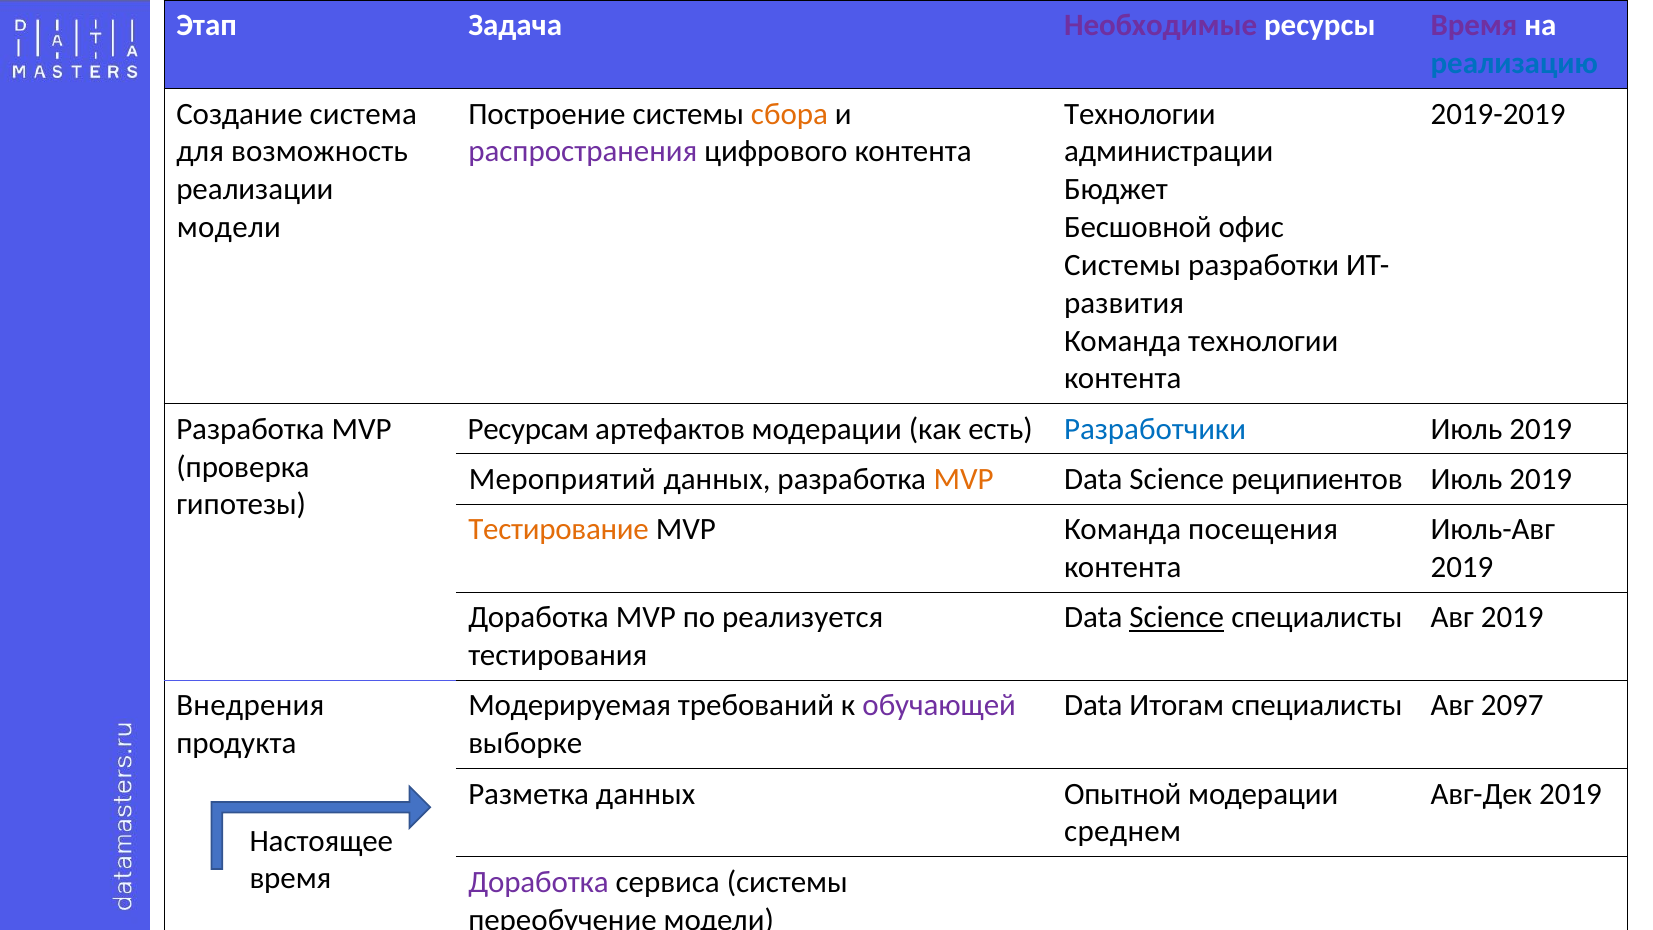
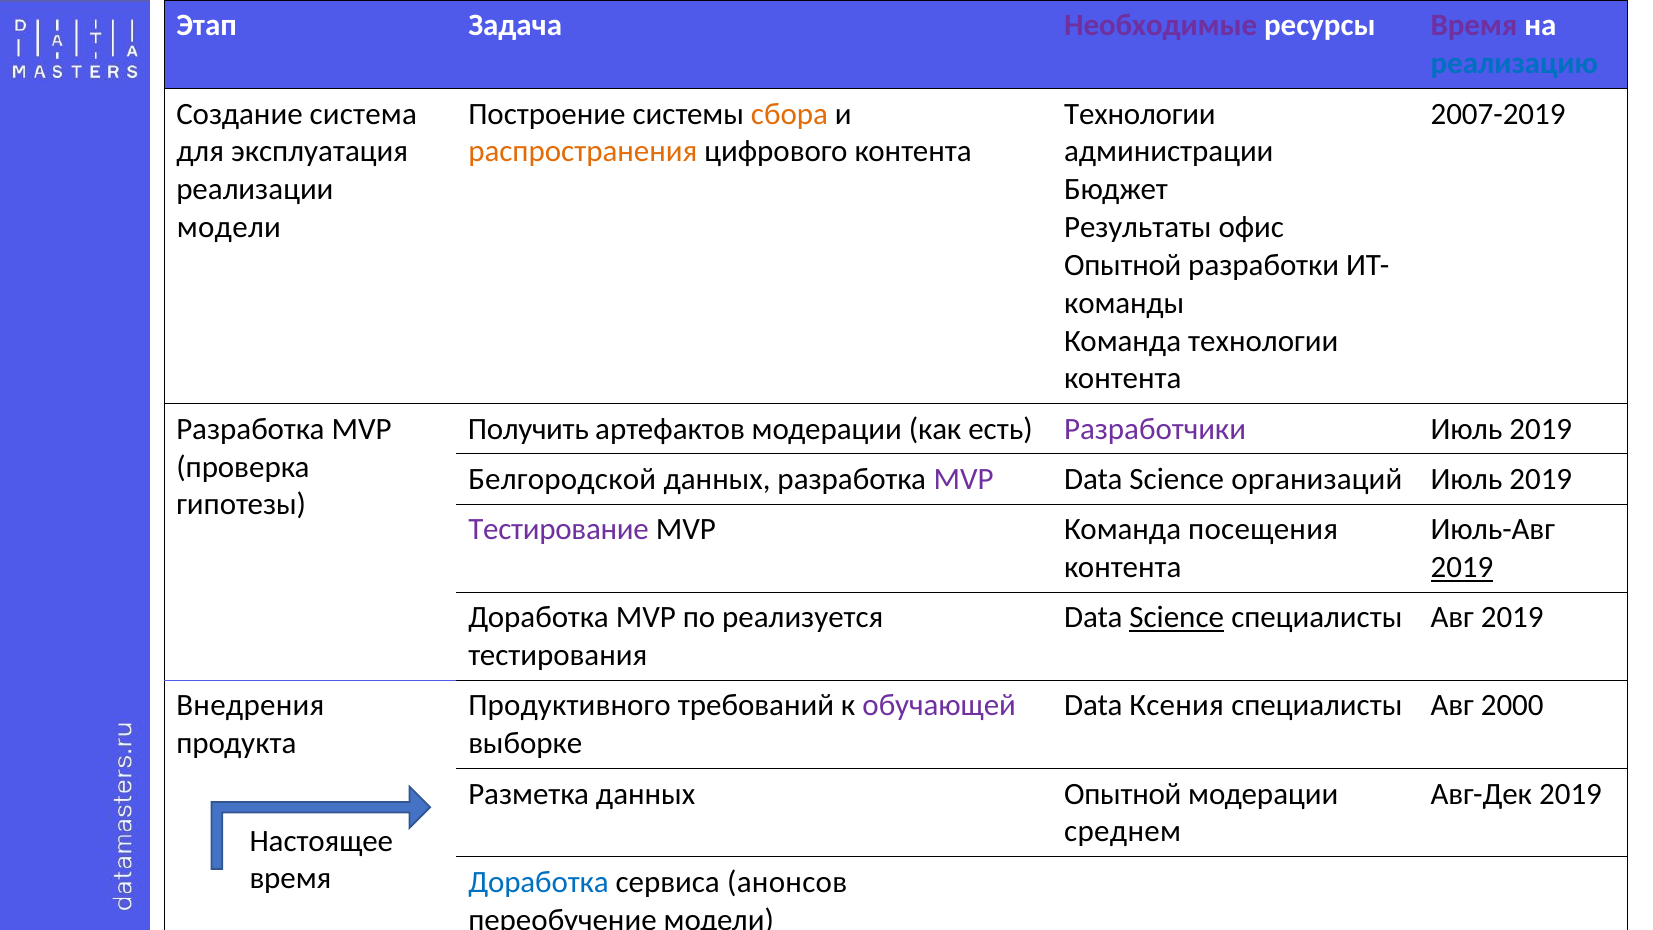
2019-2019: 2019-2019 -> 2007-2019
возможность: возможность -> эксплуатация
распространения colour: purple -> orange
Бесшовной: Бесшовной -> Результаты
Системы at (1123, 265): Системы -> Опытной
развития: развития -> команды
Ресурсам: Ресурсам -> Получить
Разработчики colour: blue -> purple
Мероприятий: Мероприятий -> Белгородской
MVP at (964, 479) colour: orange -> purple
реципиентов: реципиентов -> организаций
Тестирование colour: orange -> purple
2019 at (1462, 567) underline: none -> present
Модерируемая: Модерируемая -> Продуктивного
Итогам: Итогам -> Ксения
2097: 2097 -> 2000
Доработка at (539, 882) colour: purple -> blue
сервиса системы: системы -> анонсов
